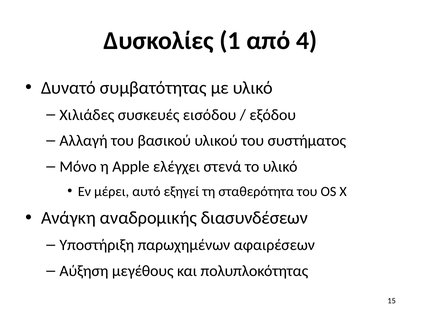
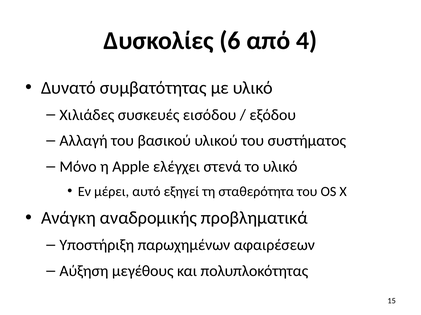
1: 1 -> 6
διασυνδέσεων: διασυνδέσεων -> προβληματικά
